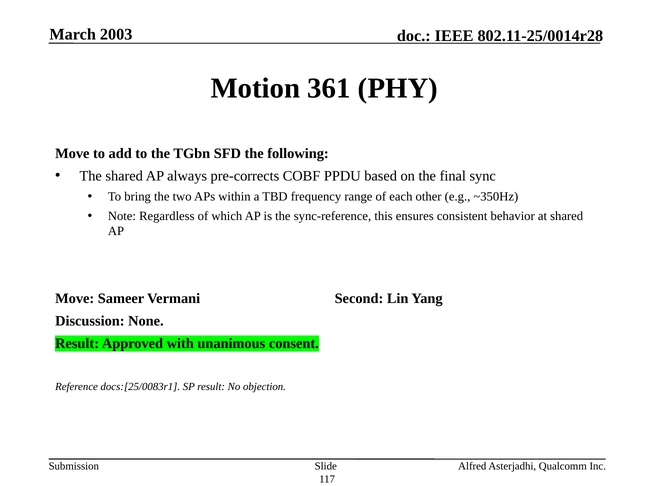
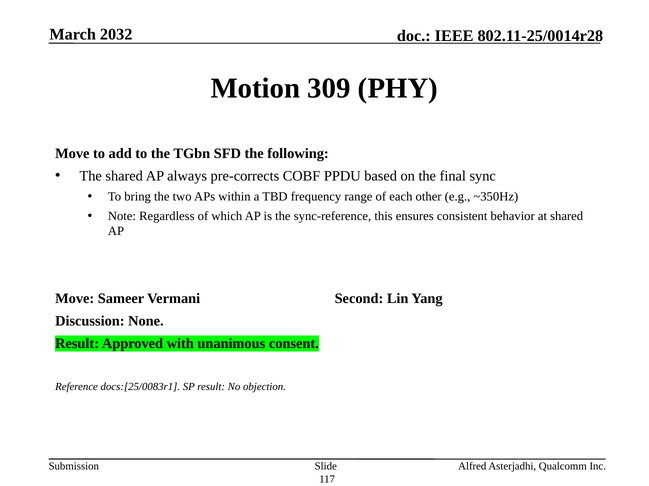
2003: 2003 -> 2032
361: 361 -> 309
